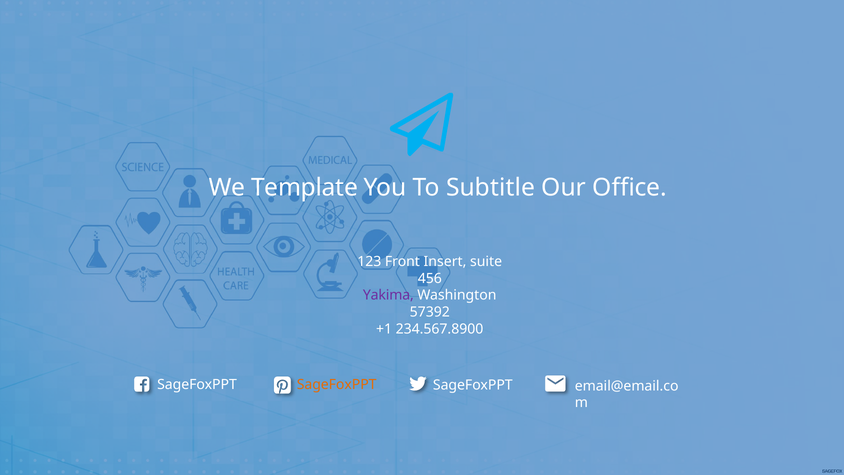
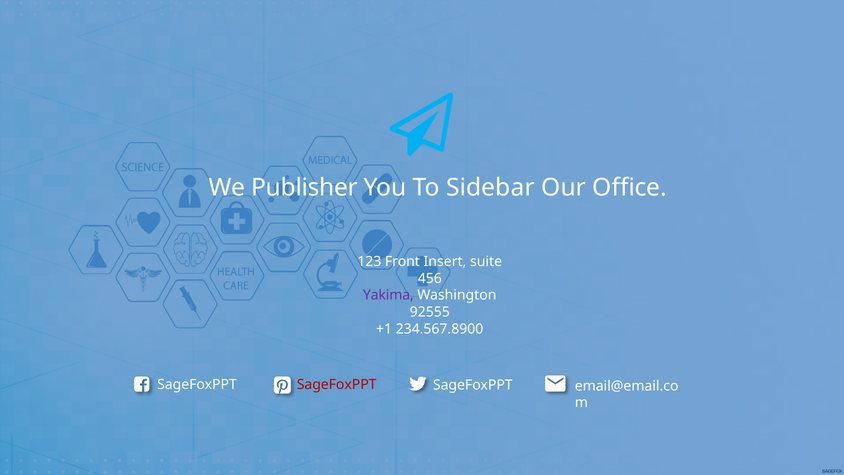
Template: Template -> Publisher
Subtitle: Subtitle -> Sidebar
57392: 57392 -> 92555
SageFoxPPT at (337, 384) colour: orange -> red
